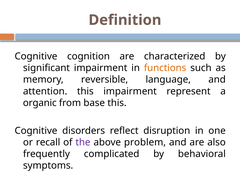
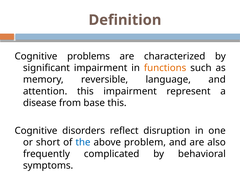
cognition: cognition -> problems
organic: organic -> disease
recall: recall -> short
the colour: purple -> blue
